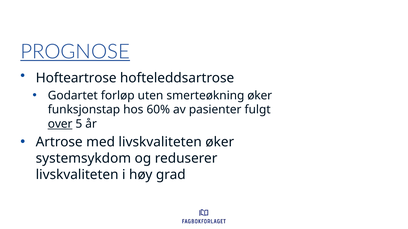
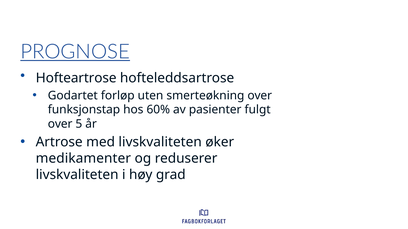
smerteøkning øker: øker -> over
over at (60, 124) underline: present -> none
systemsykdom: systemsykdom -> medikamenter
